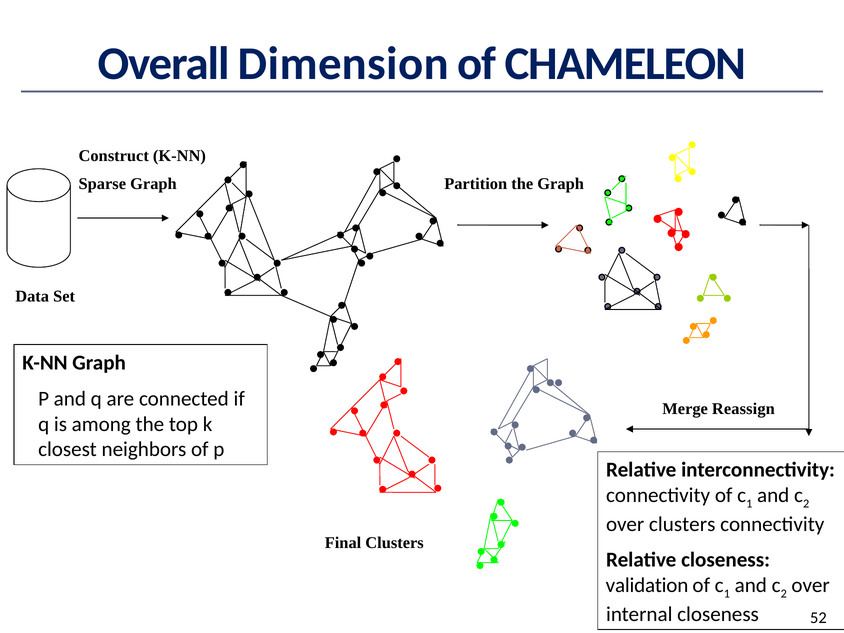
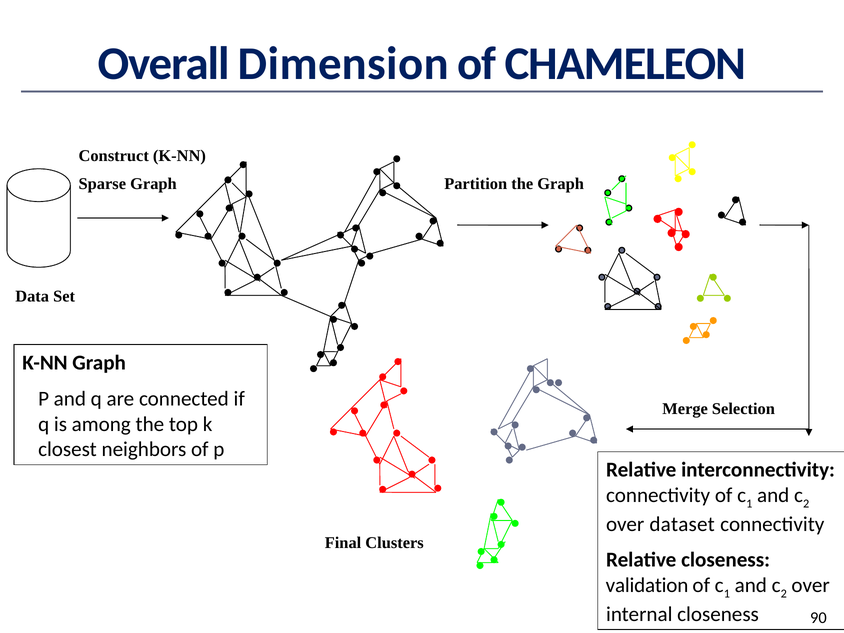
Reassign: Reassign -> Selection
over clusters: clusters -> dataset
52: 52 -> 90
